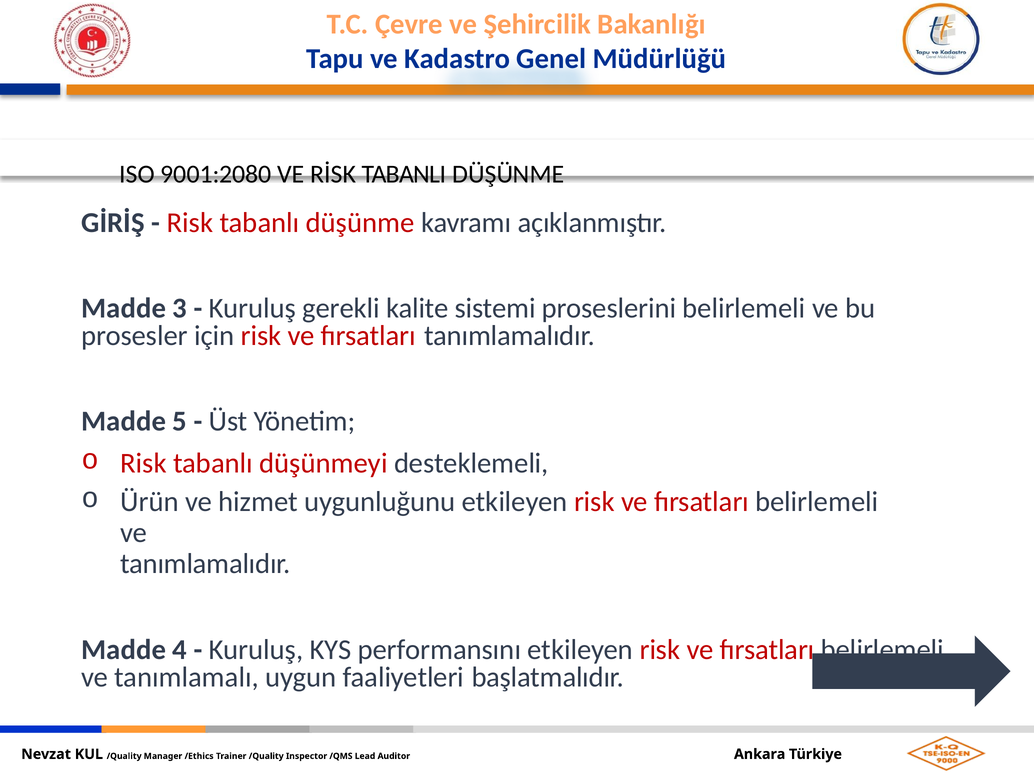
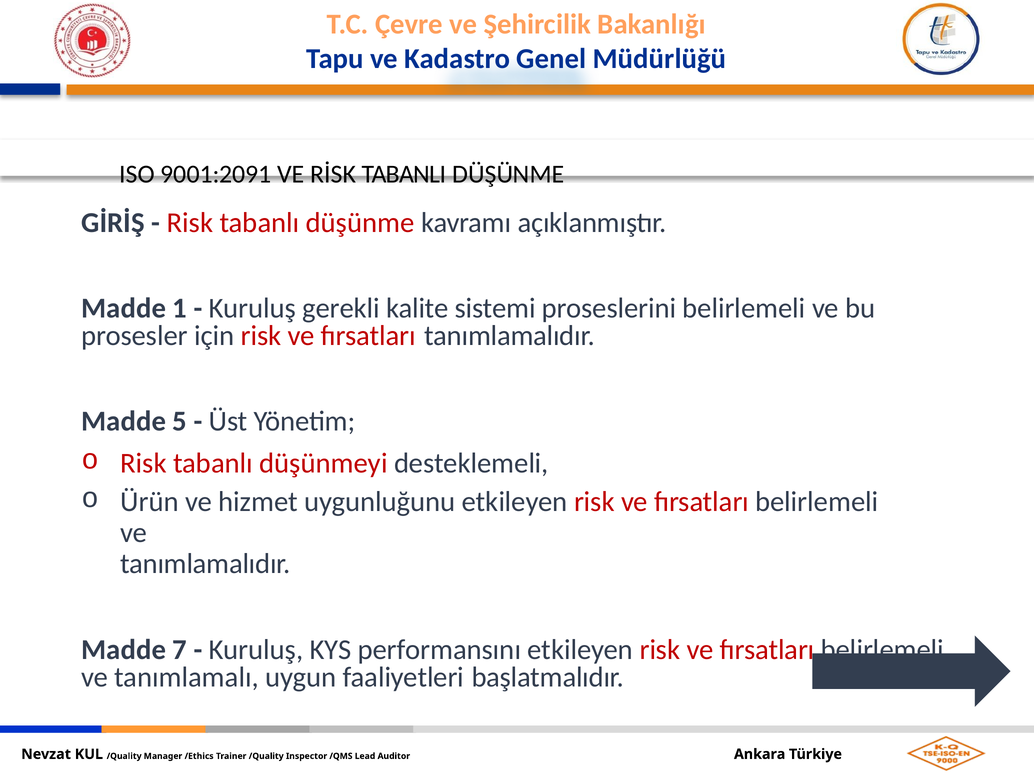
9001:2080: 9001:2080 -> 9001:2091
3: 3 -> 1
4: 4 -> 7
